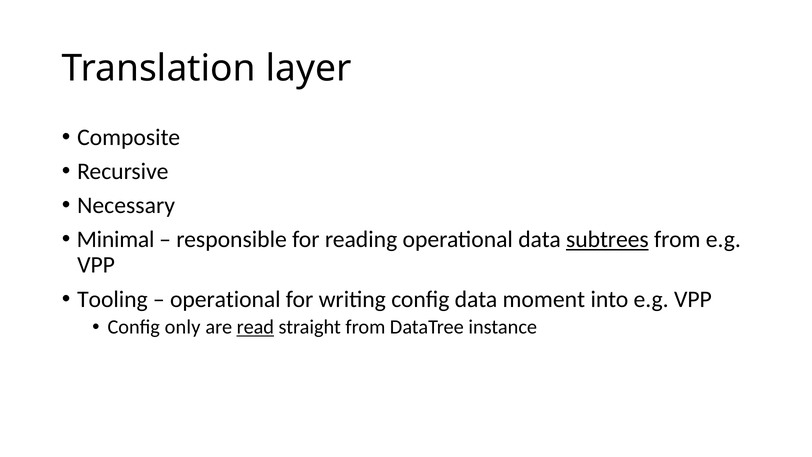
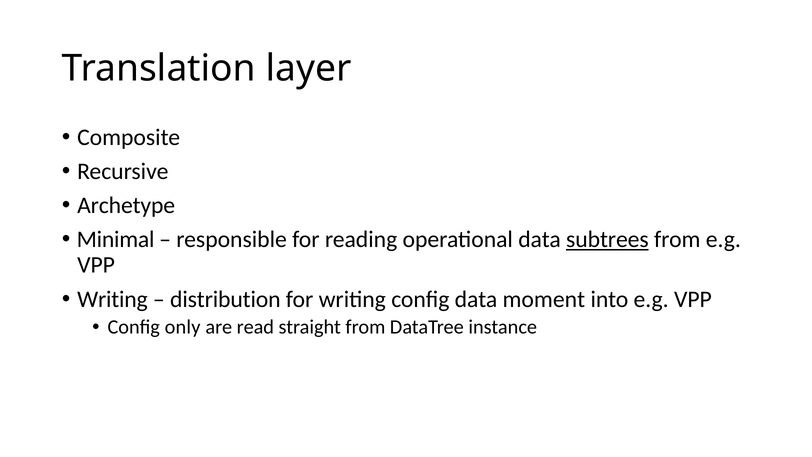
Necessary: Necessary -> Archetype
Tooling at (112, 299): Tooling -> Writing
operational at (225, 299): operational -> distribution
read underline: present -> none
